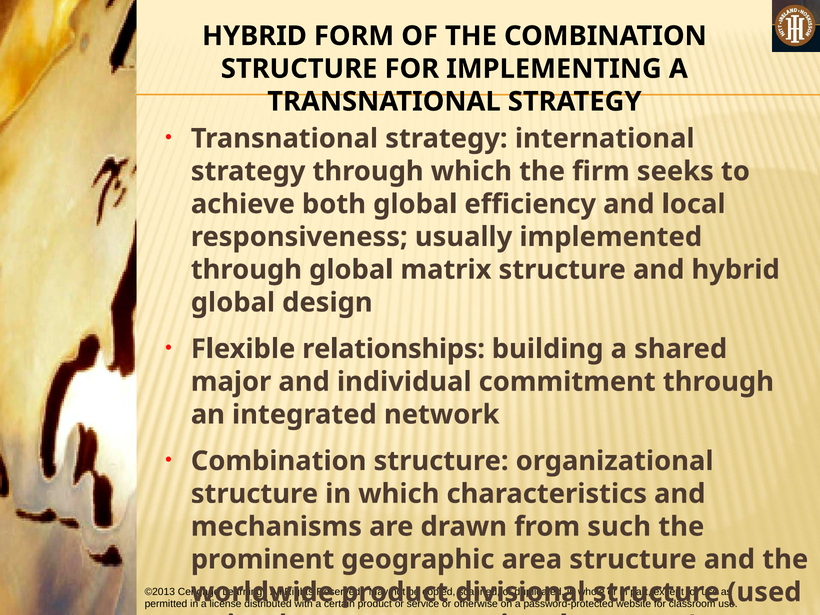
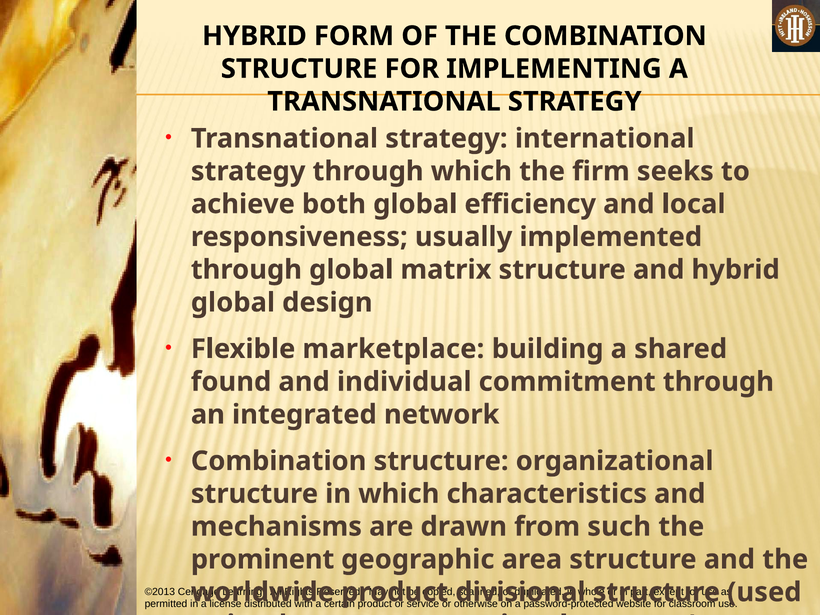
relationships: relationships -> marketplace
major: major -> found
